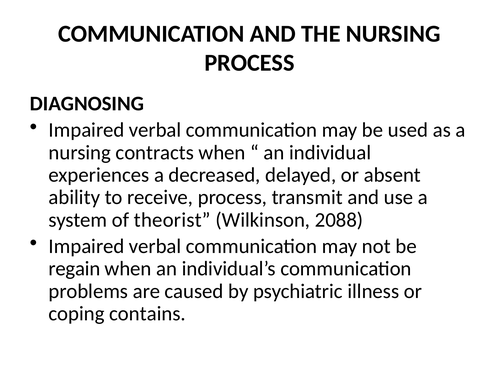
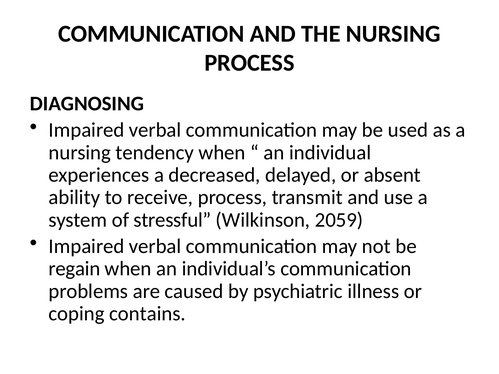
contracts: contracts -> tendency
theorist: theorist -> stressful
2088: 2088 -> 2059
